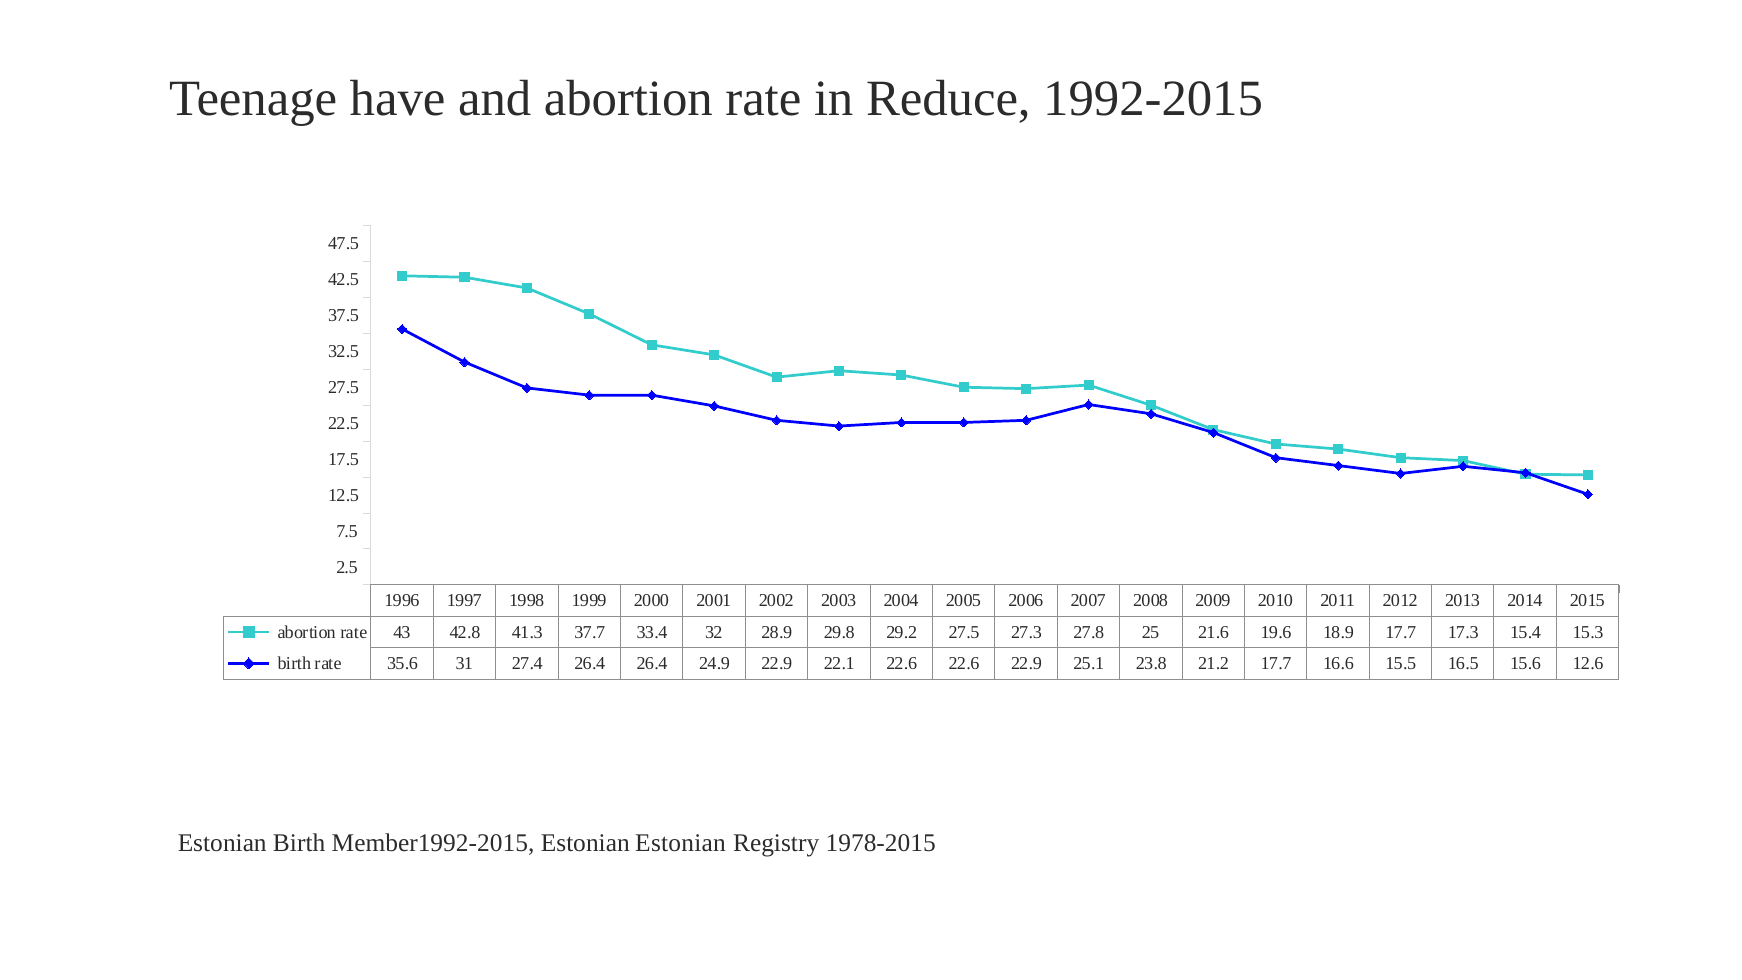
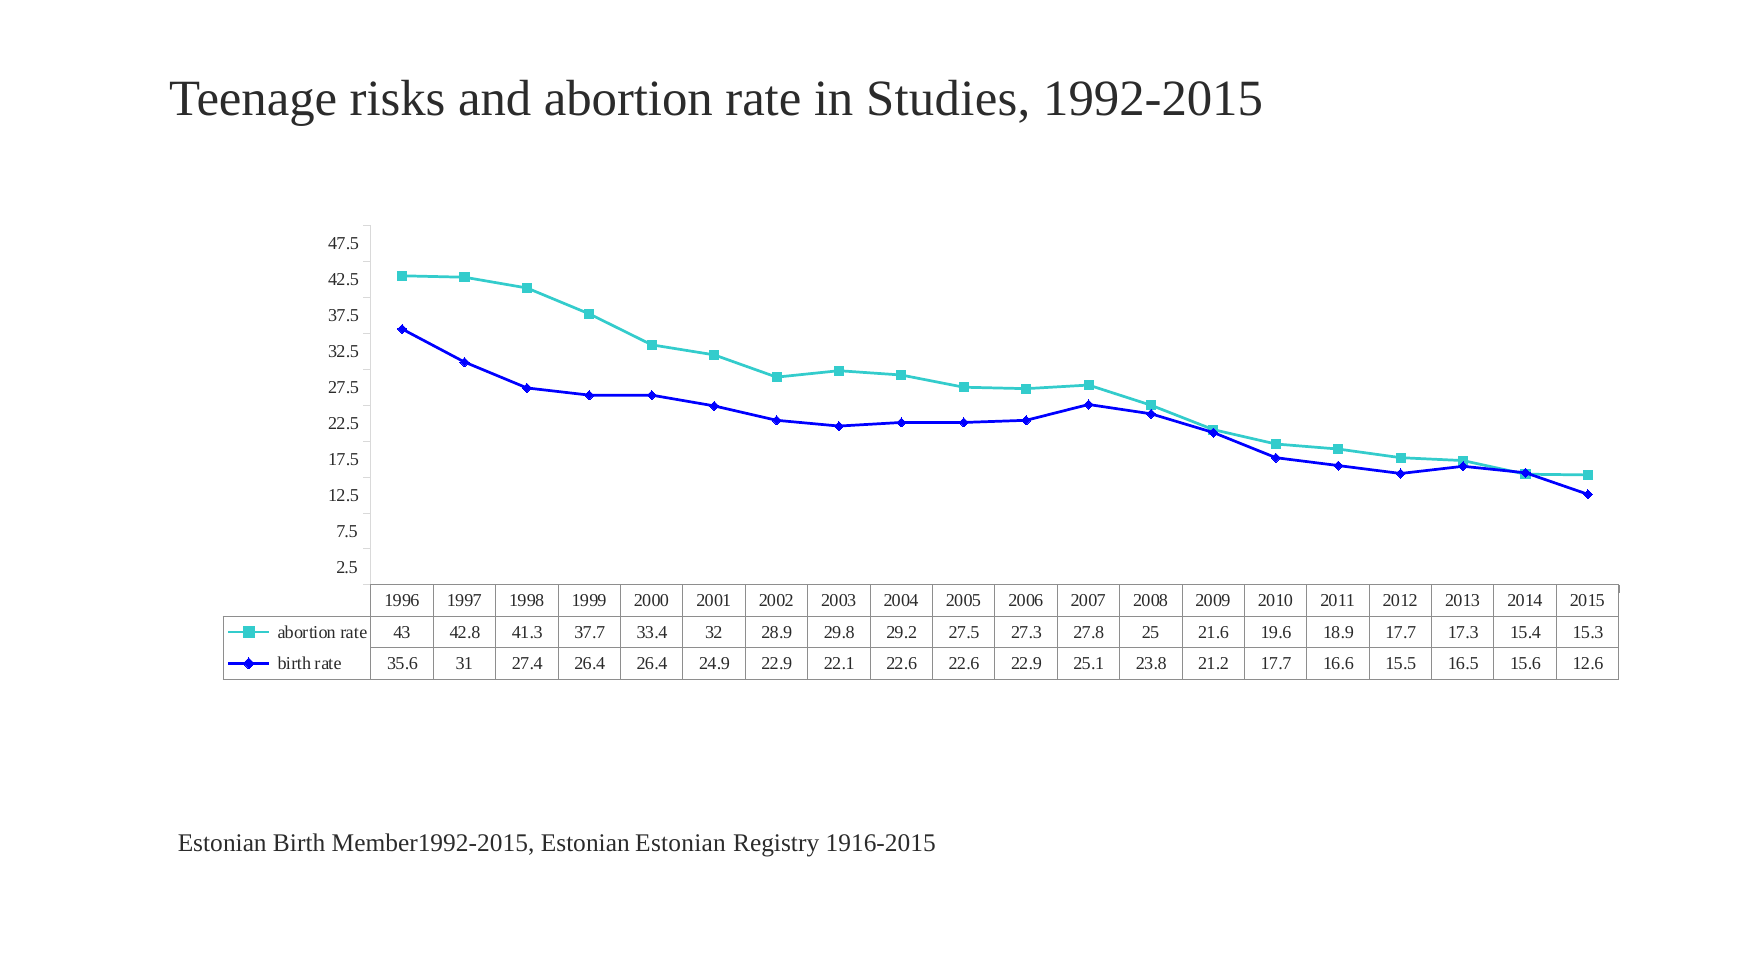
have: have -> risks
Reduce: Reduce -> Studies
1978-2015: 1978-2015 -> 1916-2015
